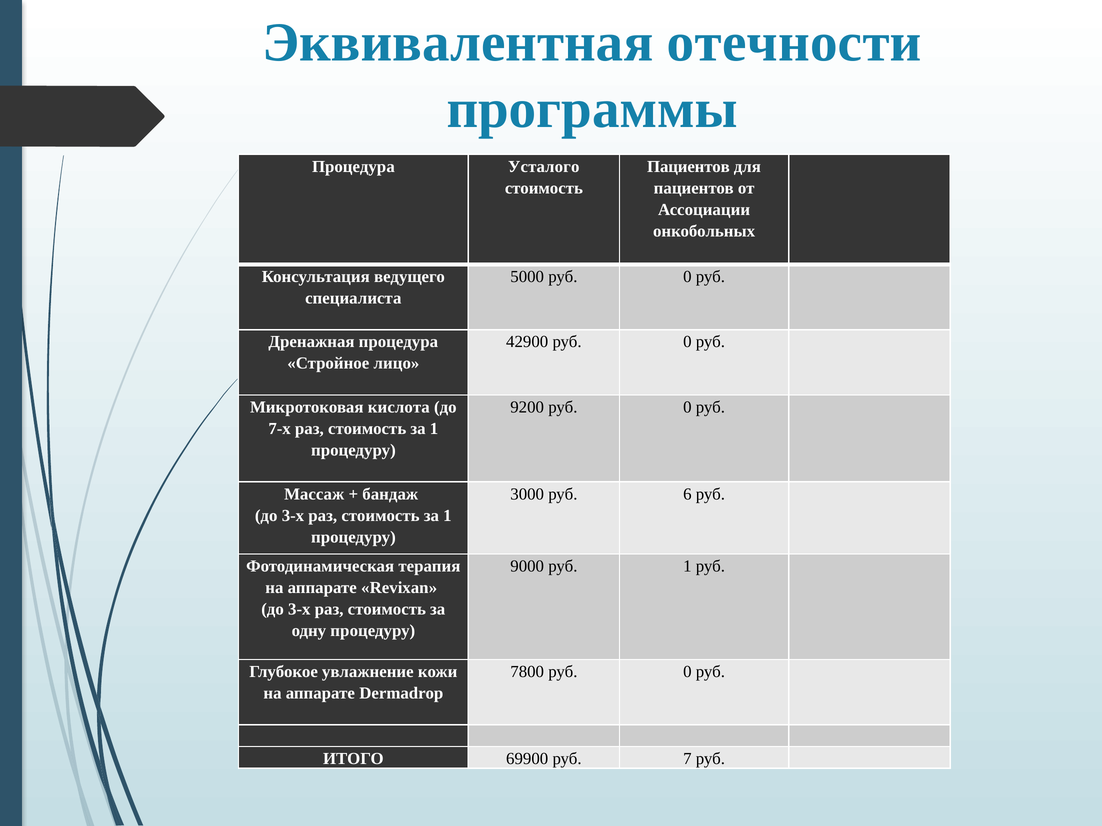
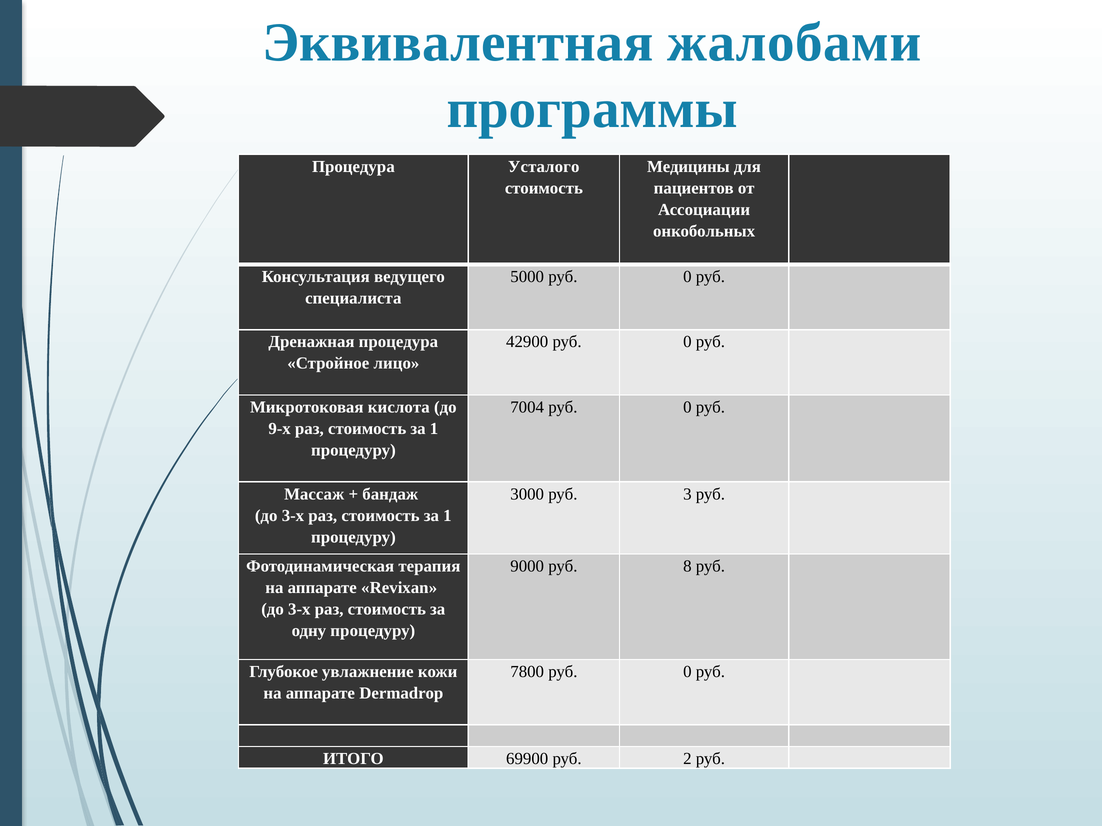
отечности: отечности -> жалобами
Пациентов at (688, 167): Пациентов -> Медицины
9200: 9200 -> 7004
7-х: 7-х -> 9-х
6: 6 -> 3
руб 1: 1 -> 8
7: 7 -> 2
